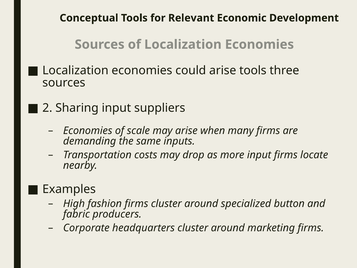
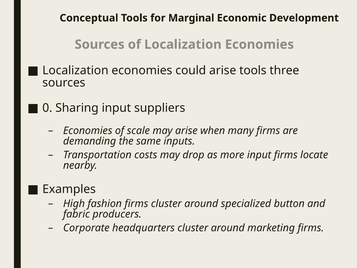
Relevant: Relevant -> Marginal
2: 2 -> 0
